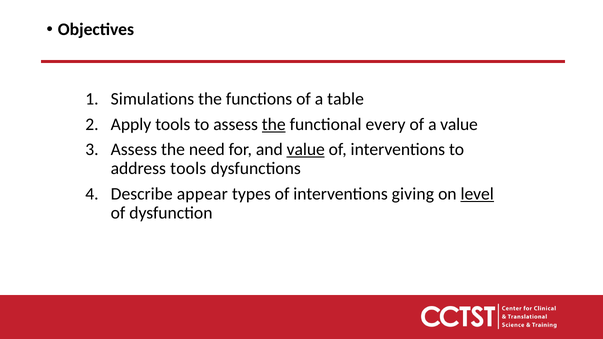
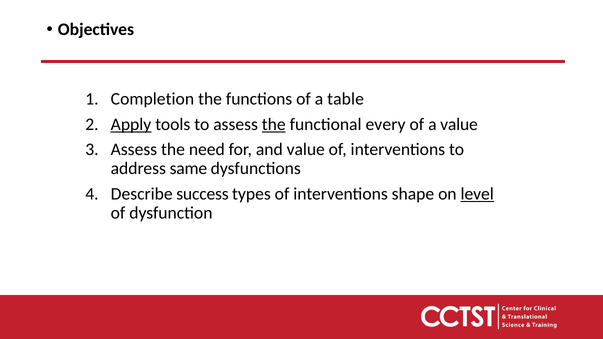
Simulations: Simulations -> Completion
Apply underline: none -> present
value at (306, 150) underline: present -> none
address tools: tools -> same
appear: appear -> success
giving: giving -> shape
